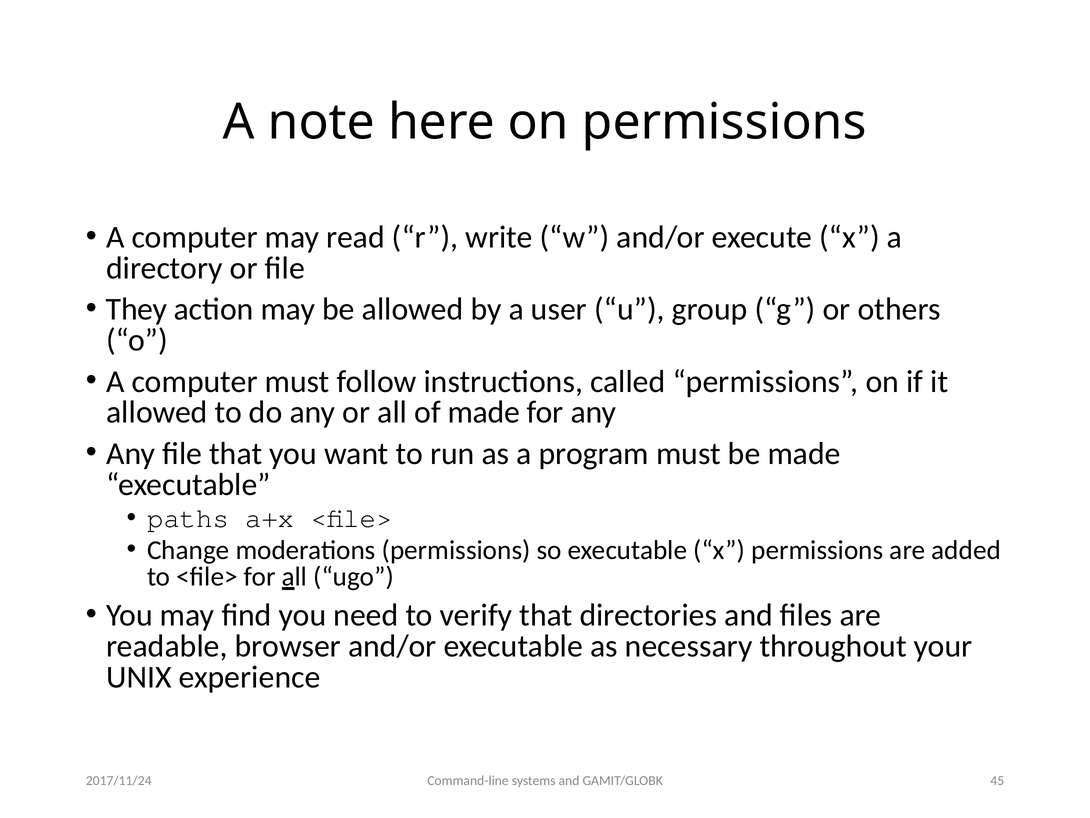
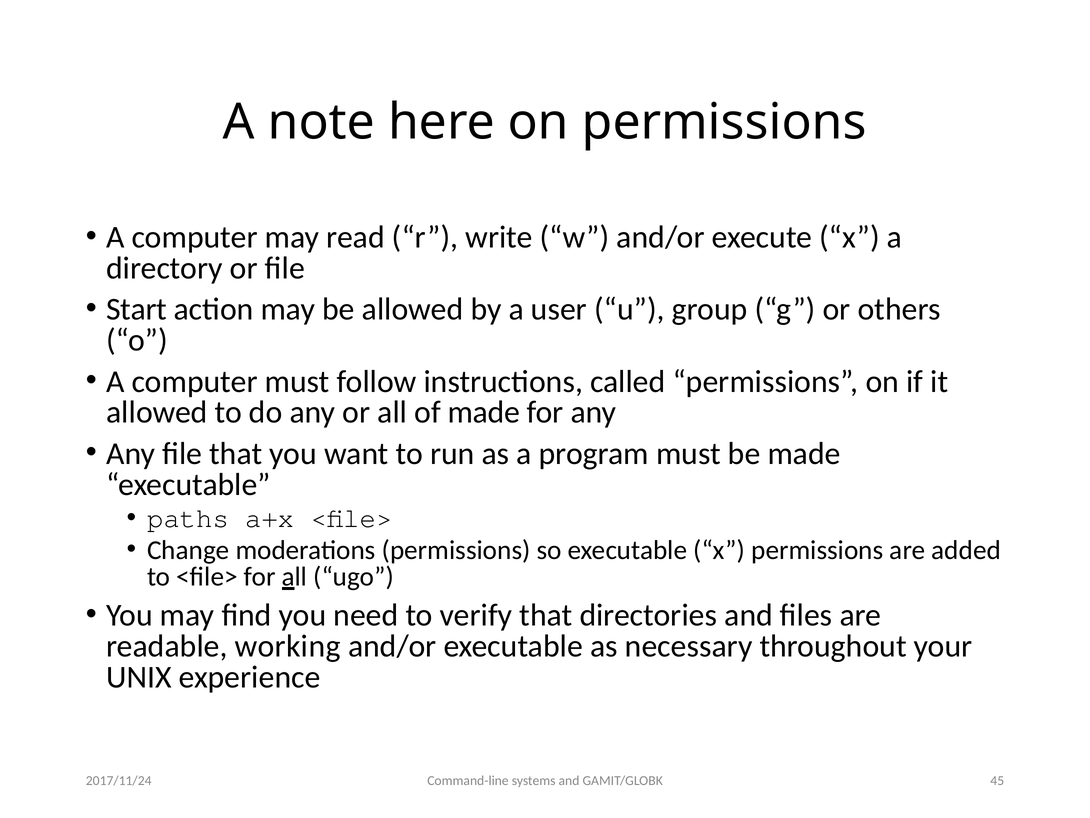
They: They -> Start
browser: browser -> working
